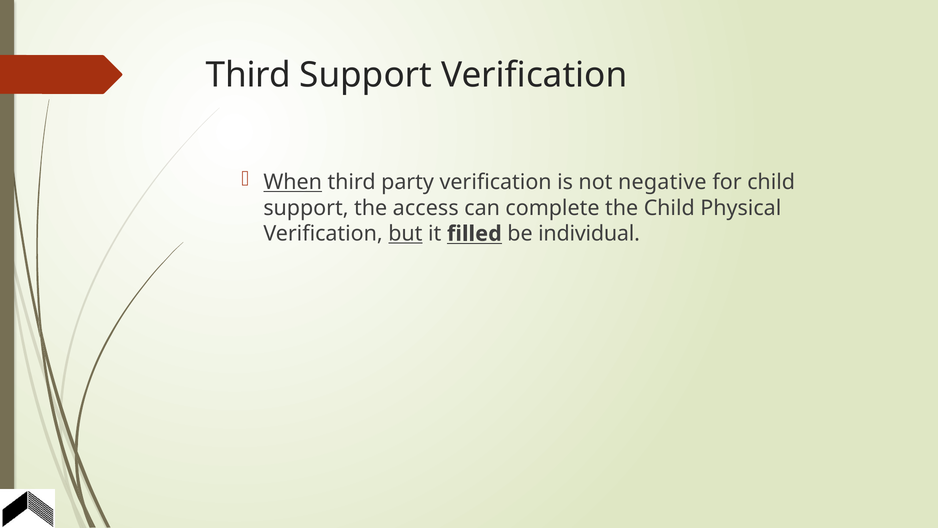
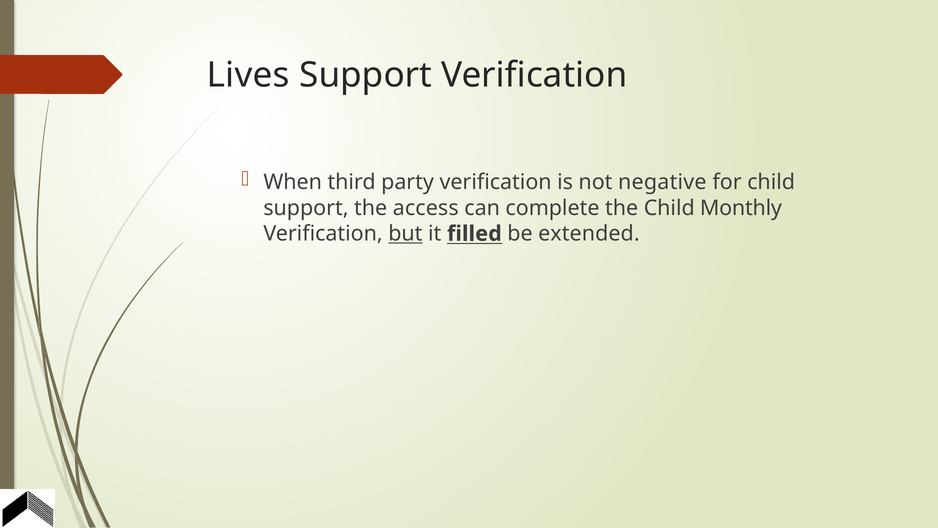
Third at (249, 75): Third -> Lives
When underline: present -> none
Physical: Physical -> Monthly
individual: individual -> extended
